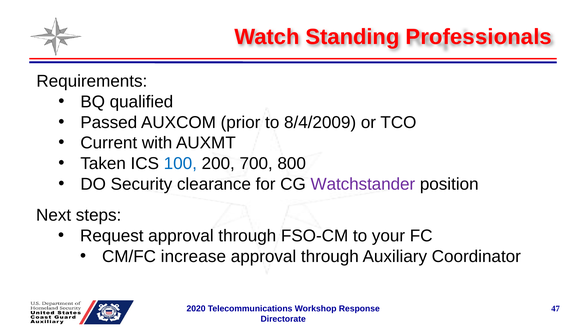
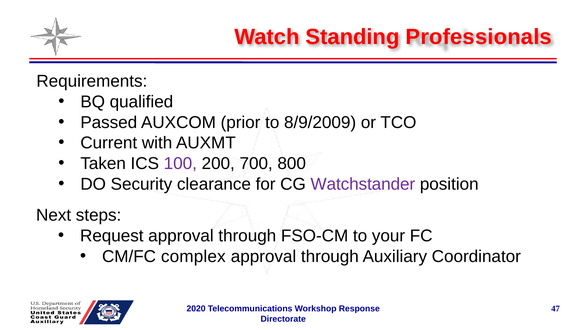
8/4/2009: 8/4/2009 -> 8/9/2009
100 colour: blue -> purple
increase: increase -> complex
